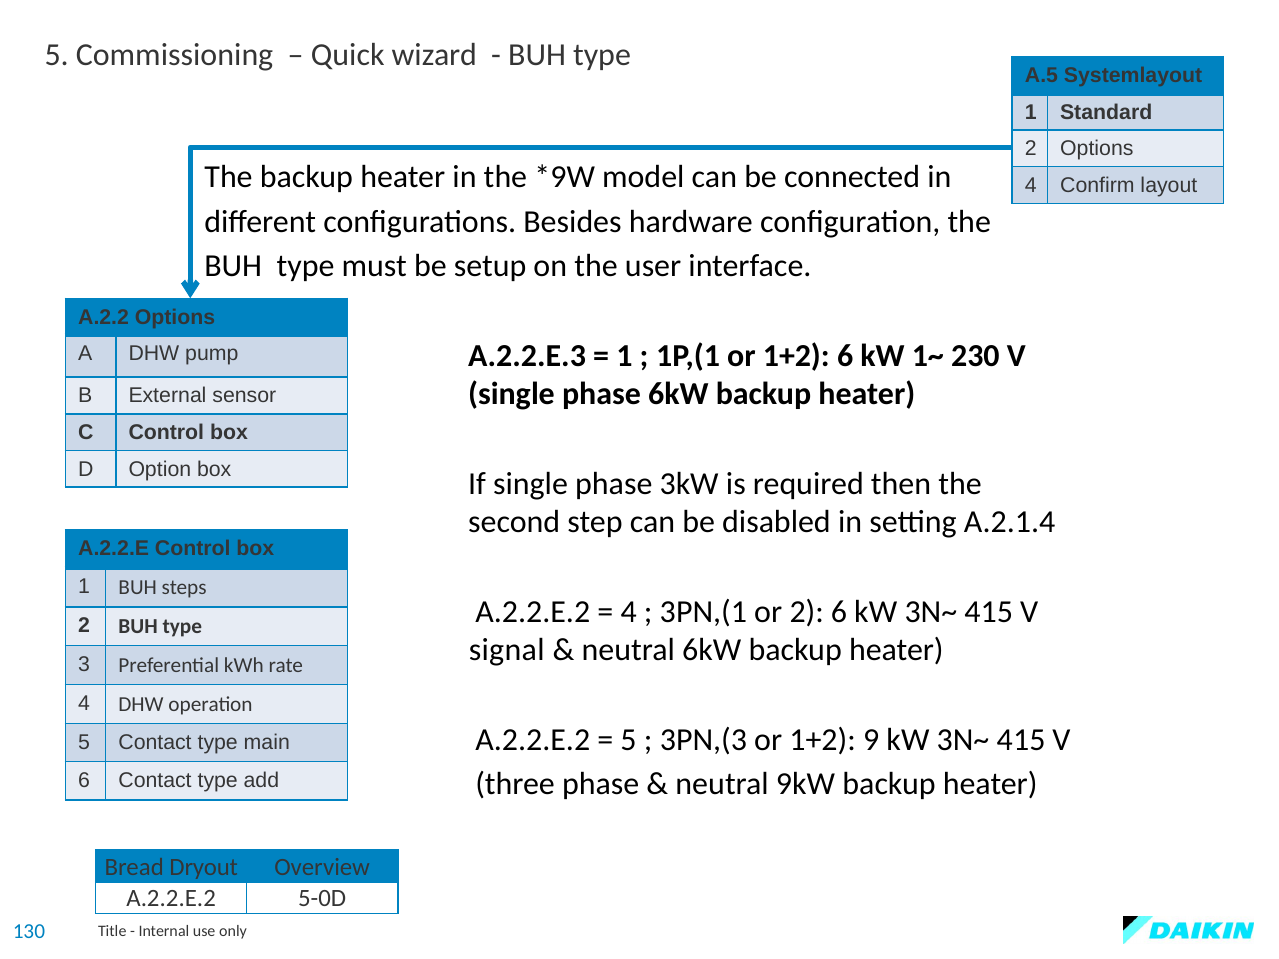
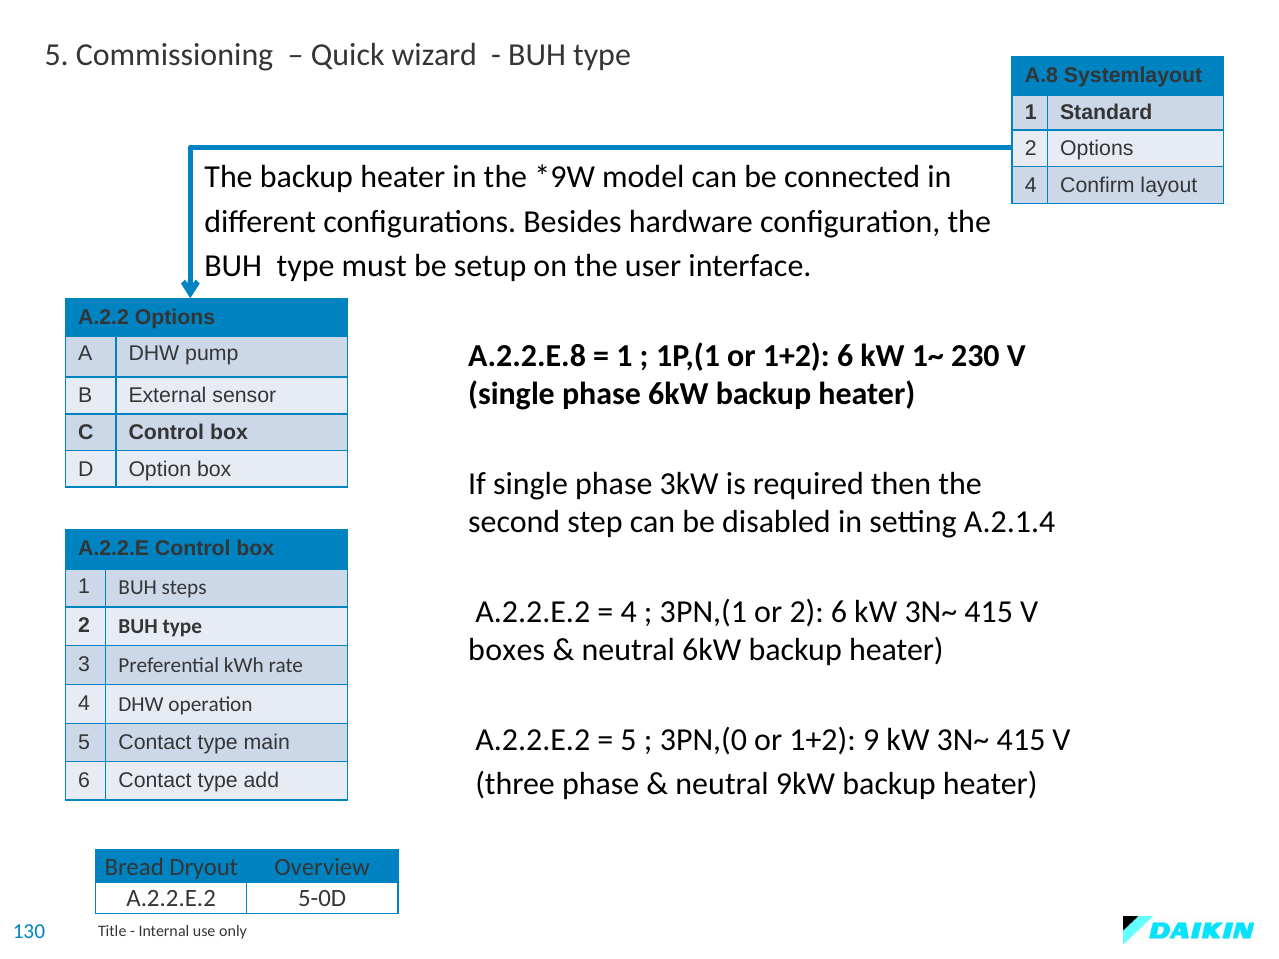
A.5: A.5 -> A.8
A.2.2.E.3: A.2.2.E.3 -> A.2.2.E.8
signal: signal -> boxes
3PN,(3: 3PN,(3 -> 3PN,(0
